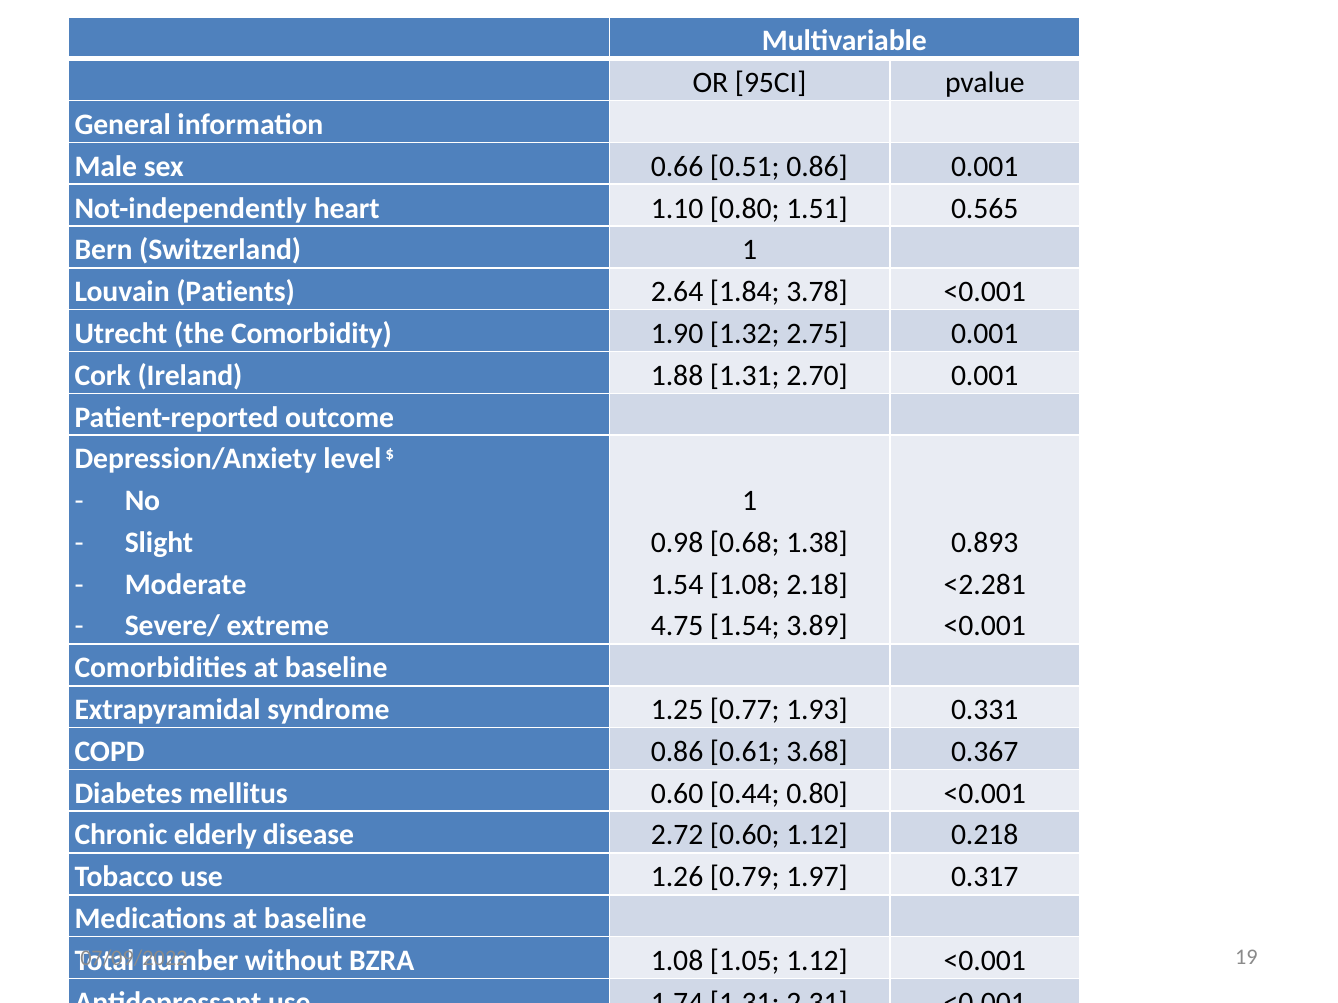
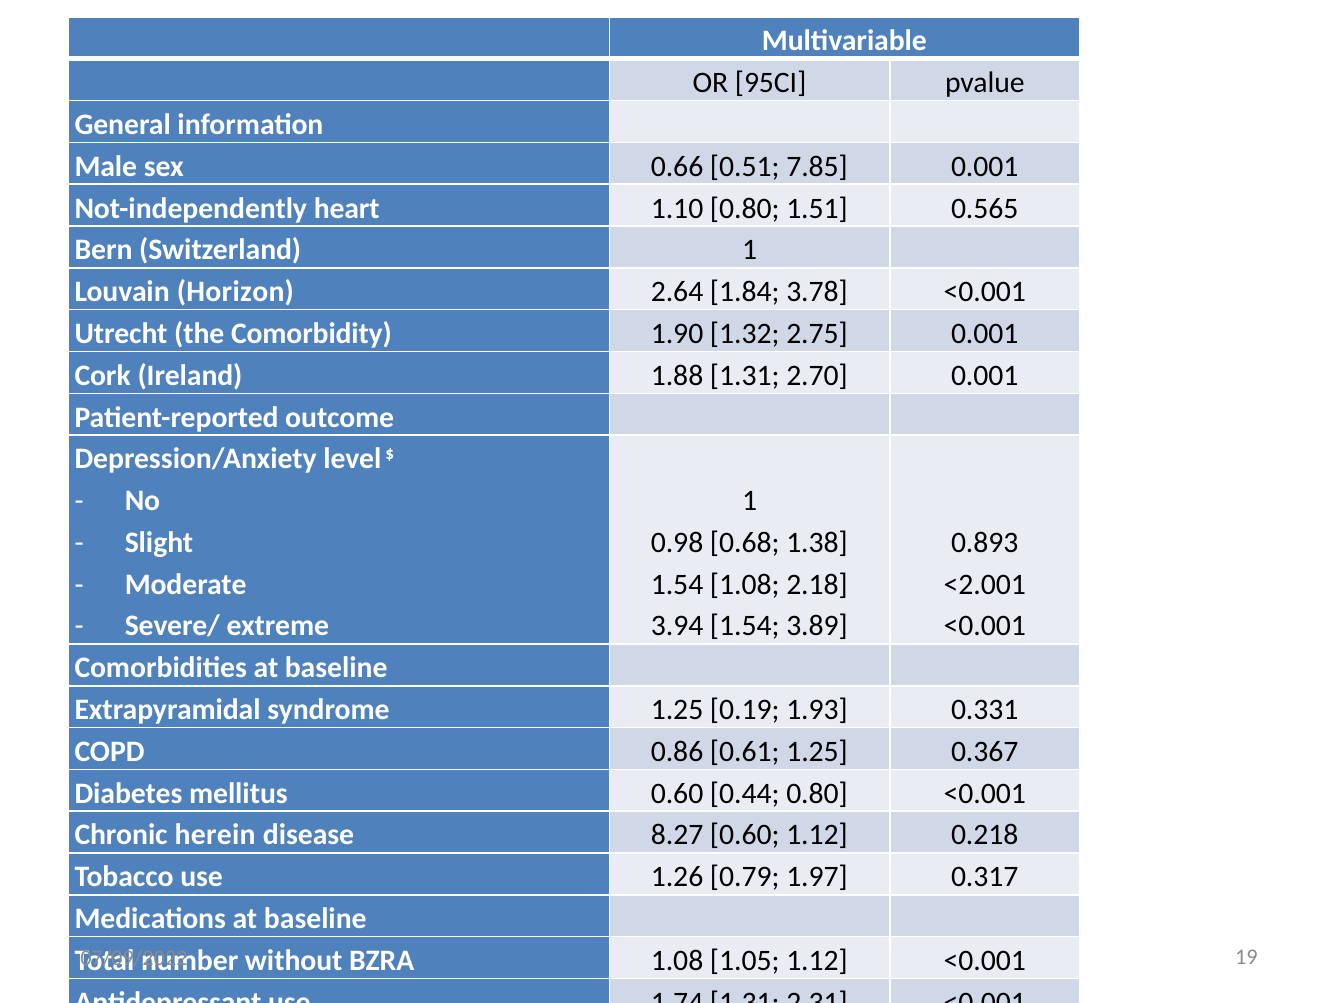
0.51 0.86: 0.86 -> 7.85
Patients: Patients -> Horizon
<2.281: <2.281 -> <2.001
4.75: 4.75 -> 3.94
0.77: 0.77 -> 0.19
0.61 3.68: 3.68 -> 1.25
elderly: elderly -> herein
2.72: 2.72 -> 8.27
